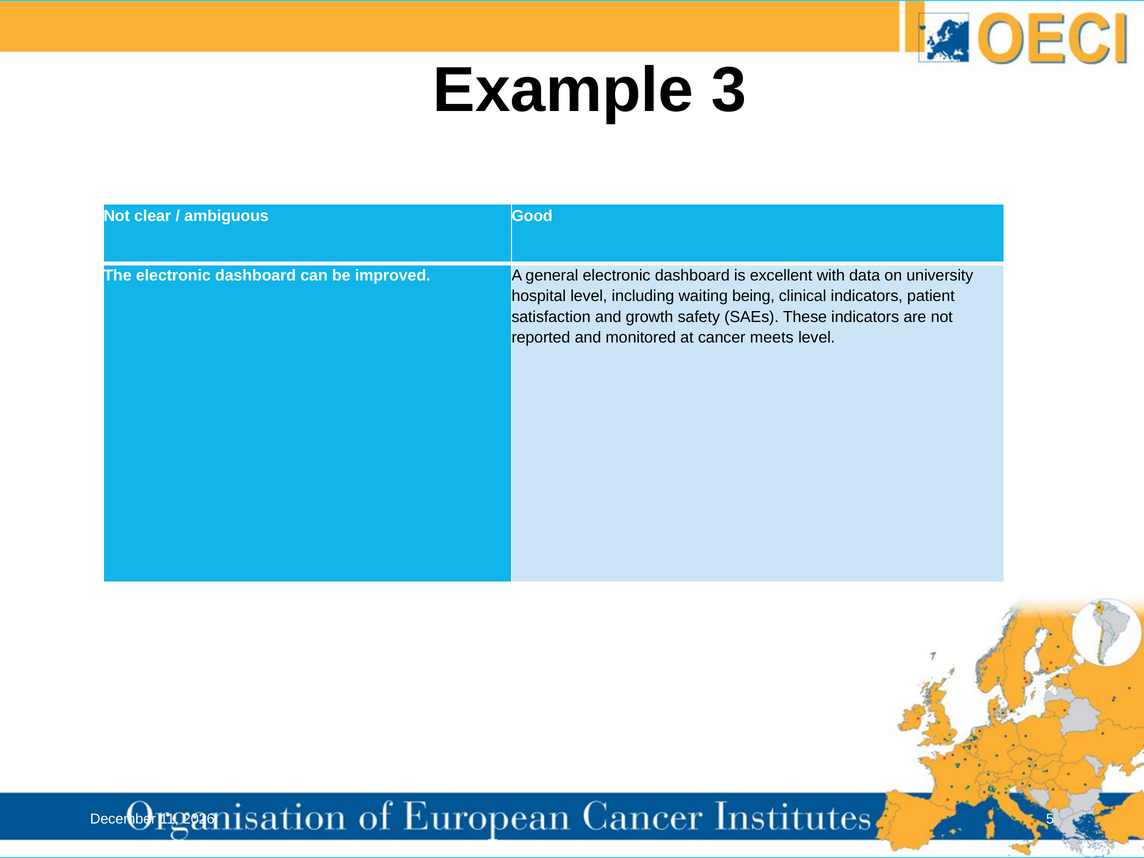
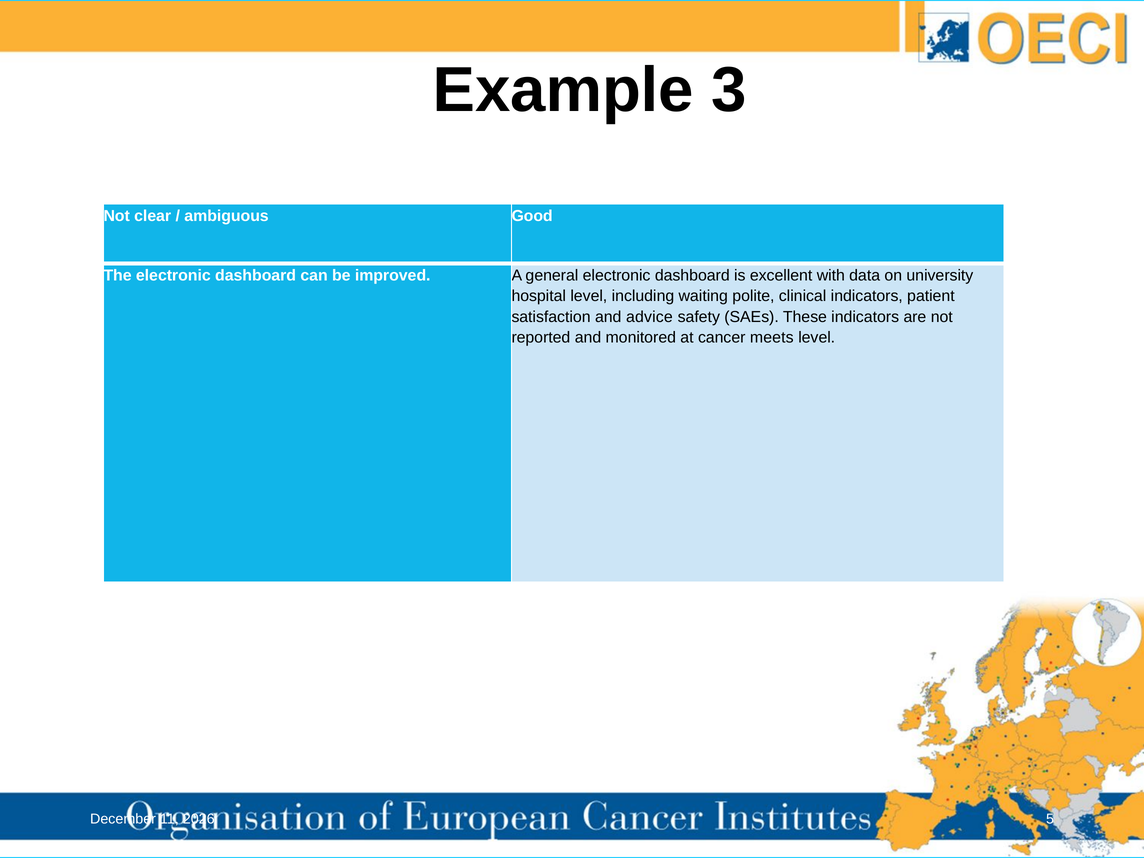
being: being -> polite
growth: growth -> advice
